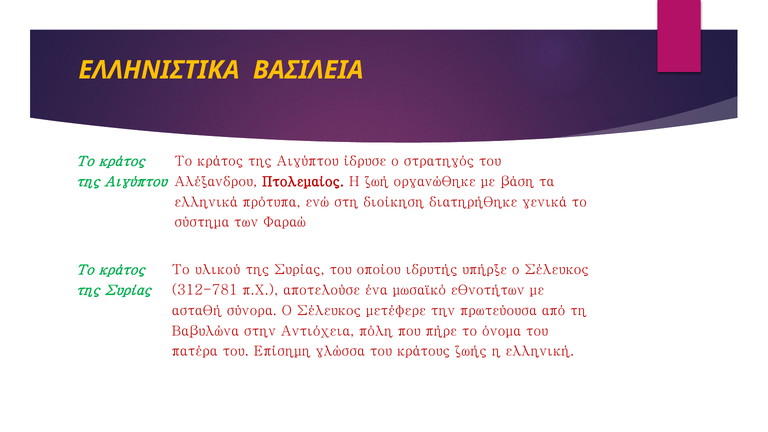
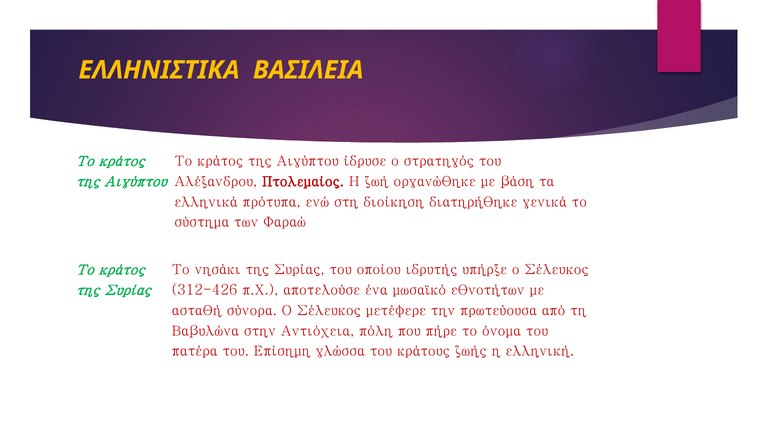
υλικού: υλικού -> νησάκι
312-781: 312-781 -> 312-426
